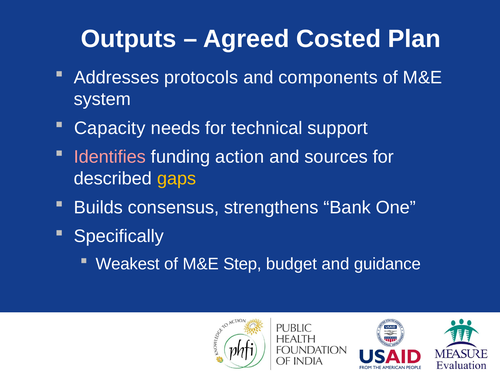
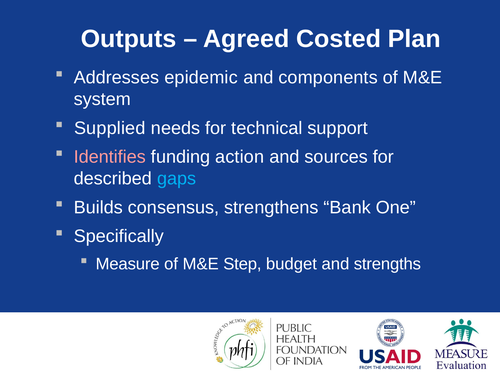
protocols: protocols -> epidemic
Capacity: Capacity -> Supplied
gaps colour: yellow -> light blue
Weakest: Weakest -> Measure
guidance: guidance -> strengths
